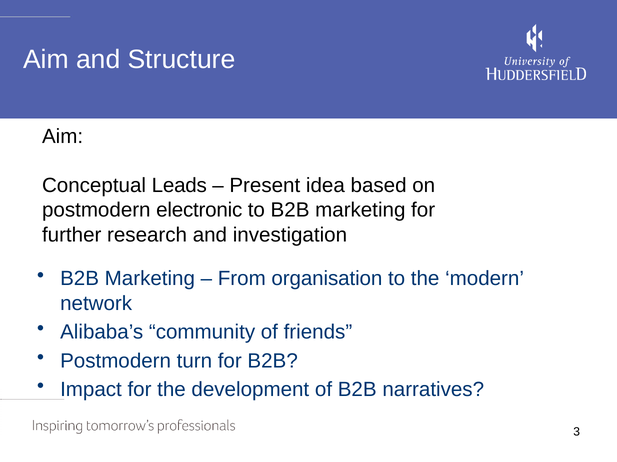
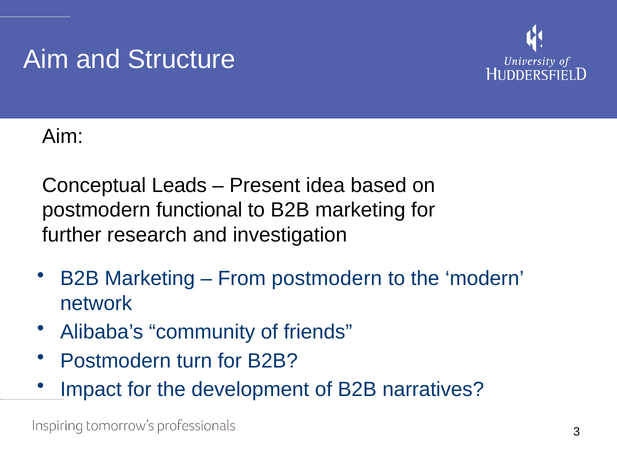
electronic: electronic -> functional
From organisation: organisation -> postmodern
